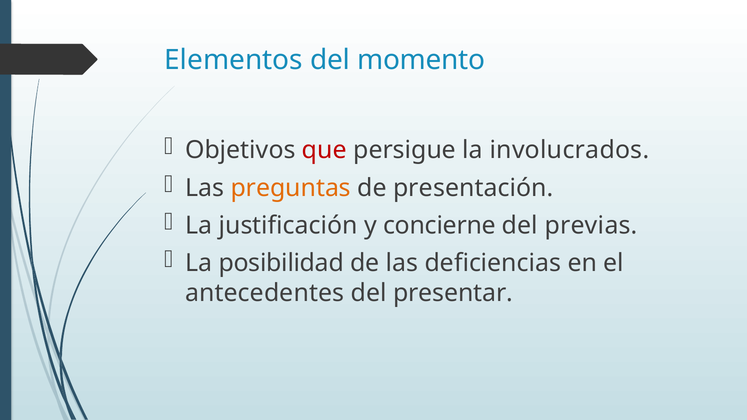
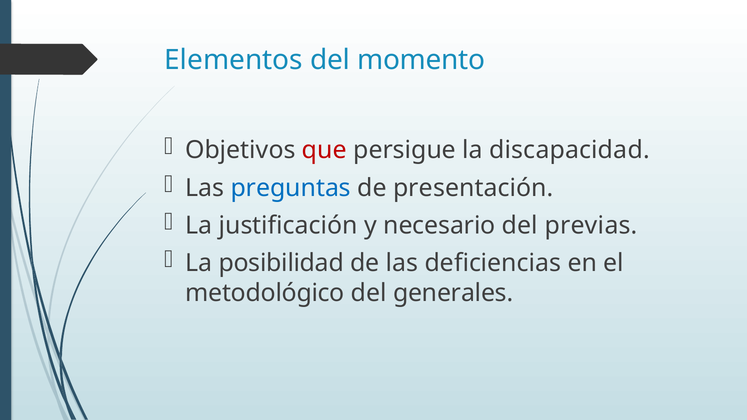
involucrados: involucrados -> discapacidad
preguntas colour: orange -> blue
concierne: concierne -> necesario
antecedentes: antecedentes -> metodológico
presentar: presentar -> generales
